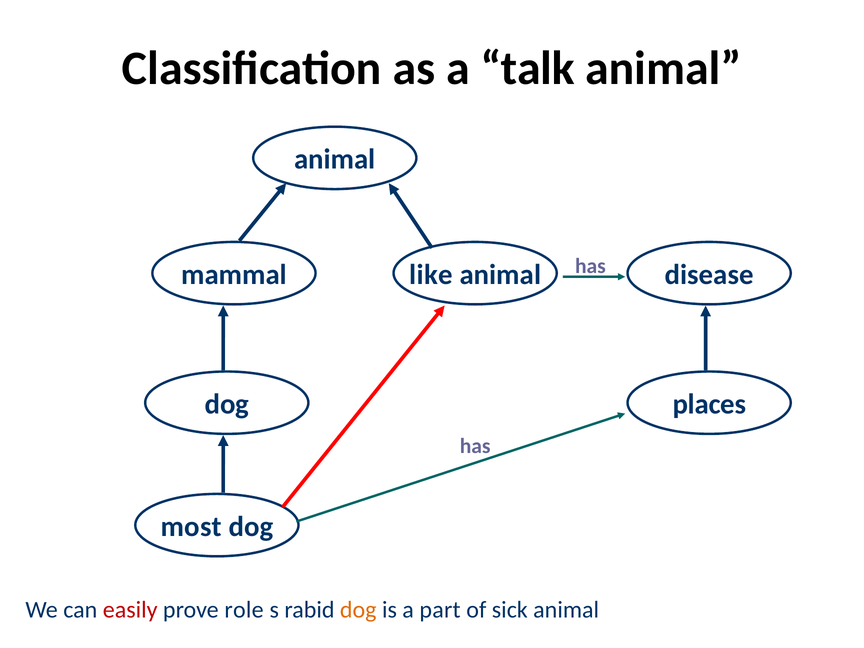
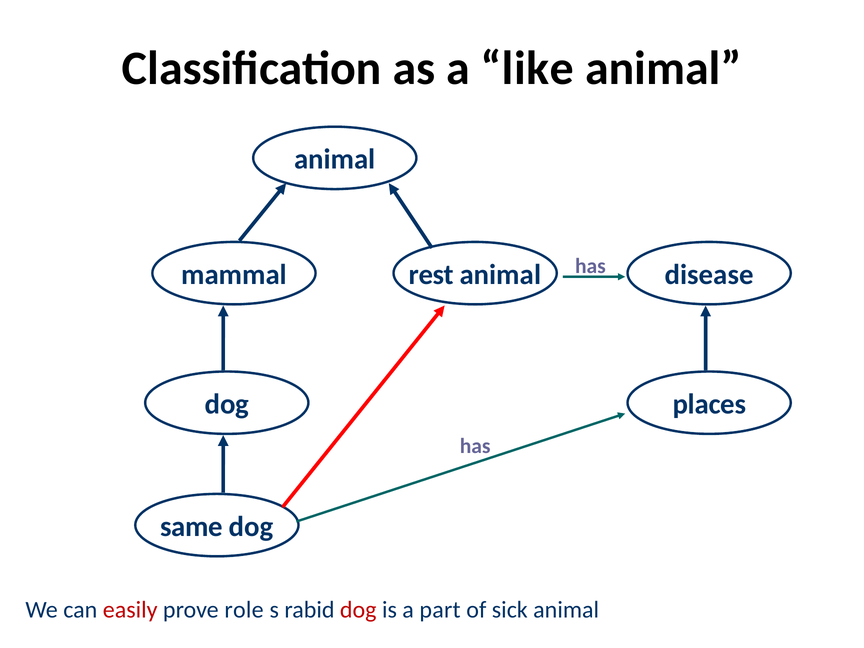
talk: talk -> like
like: like -> rest
most: most -> same
dog at (358, 610) colour: orange -> red
